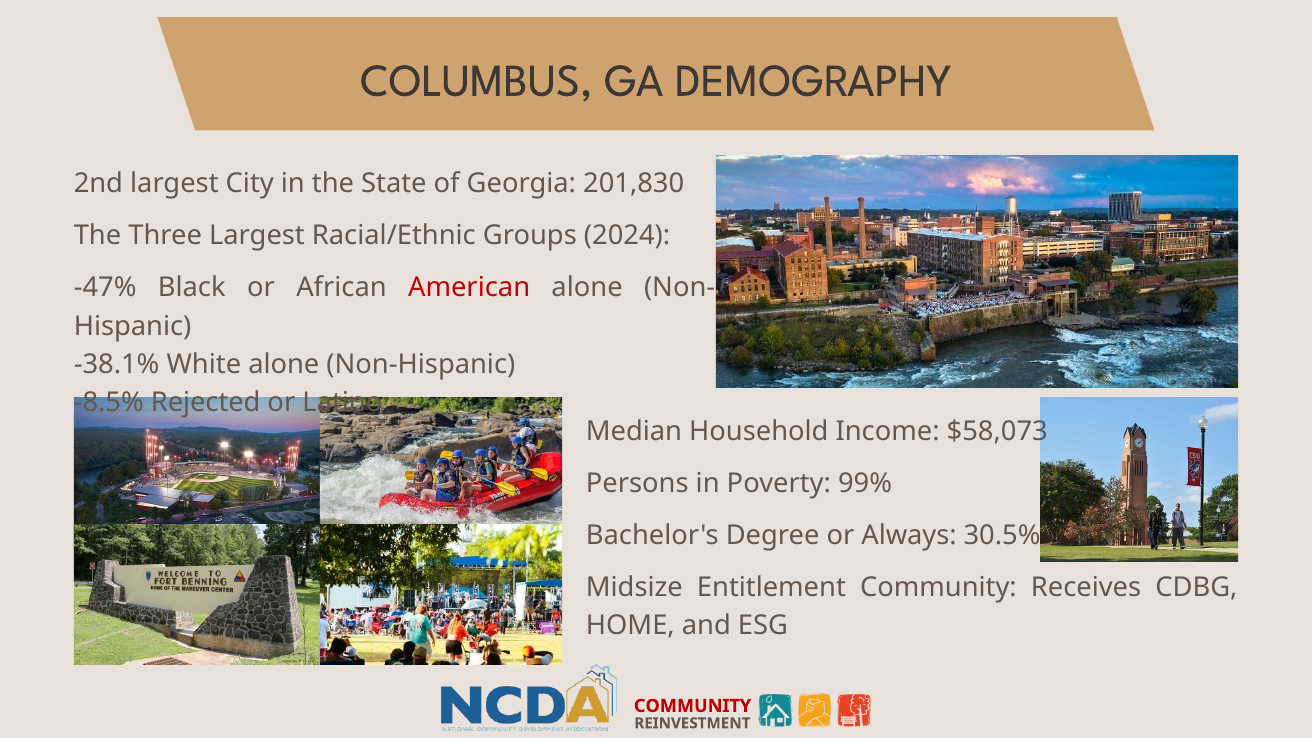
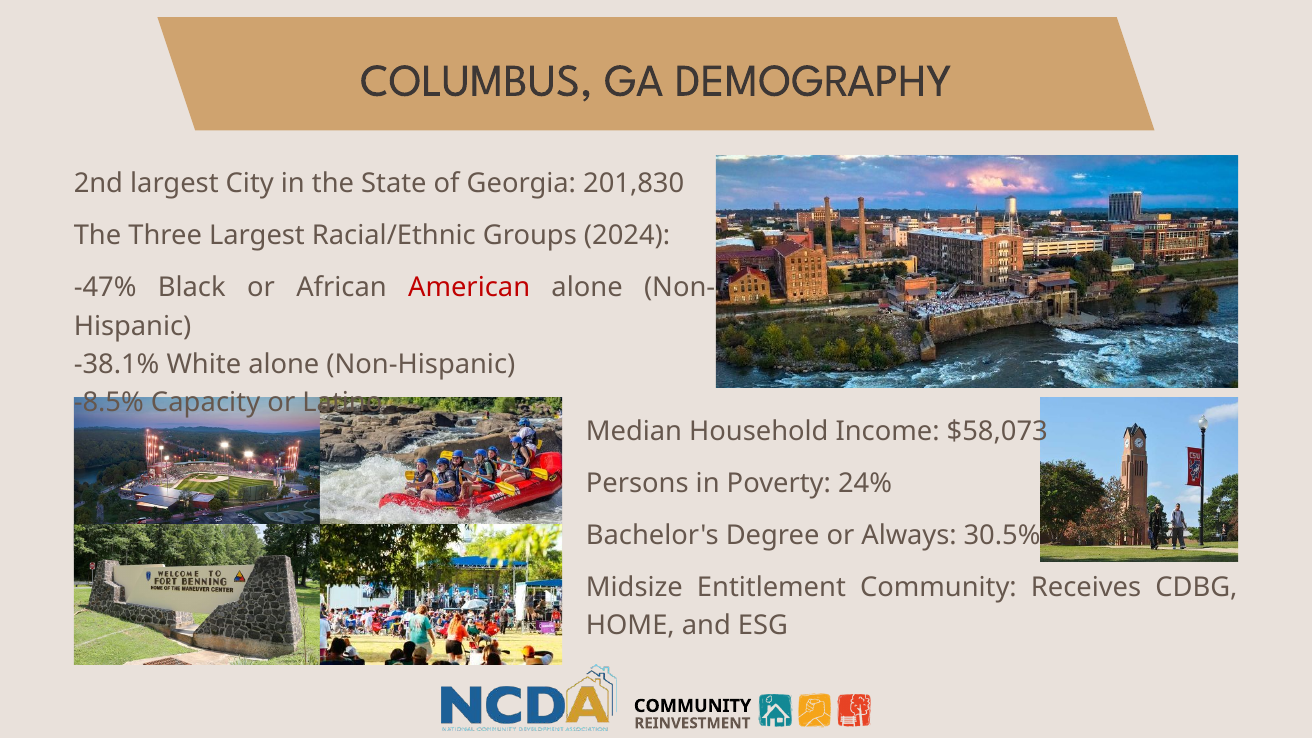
Rejected: Rejected -> Capacity
99%: 99% -> 24%
COMMUNITY at (693, 706) colour: red -> black
